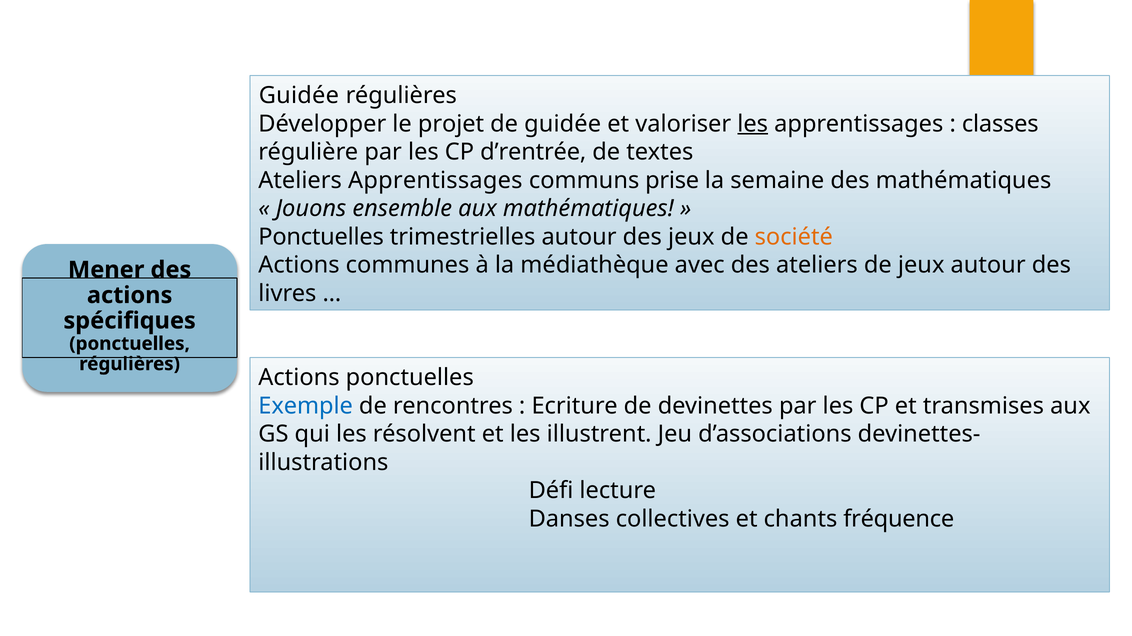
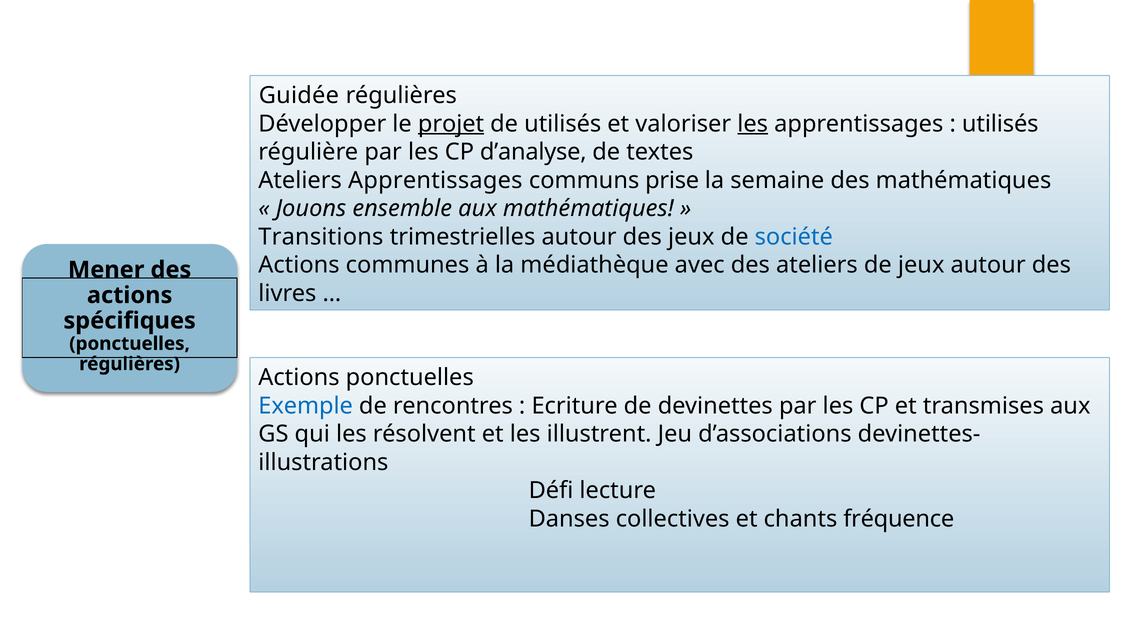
projet underline: none -> present
de guidée: guidée -> utilisés
classes at (1000, 124): classes -> utilisés
d’rentrée: d’rentrée -> d’analyse
Ponctuelles at (321, 237): Ponctuelles -> Transitions
société colour: orange -> blue
